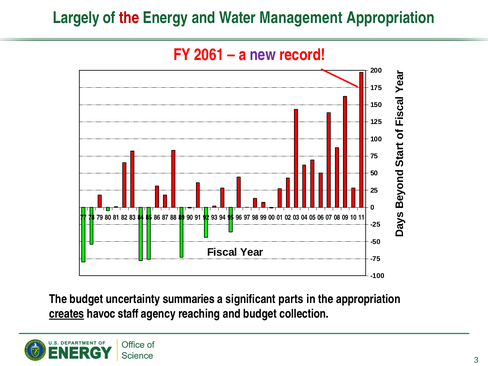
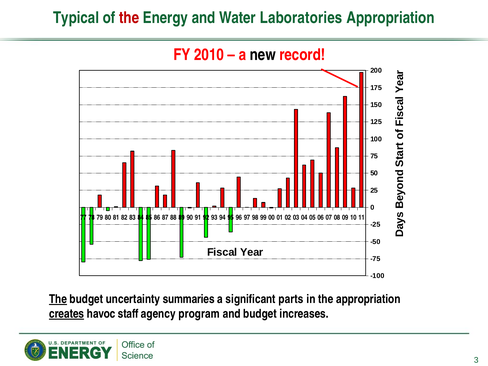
Largely: Largely -> Typical
Management: Management -> Laboratories
2061: 2061 -> 2010
new colour: purple -> black
The at (58, 299) underline: none -> present
reaching: reaching -> program
collection: collection -> increases
